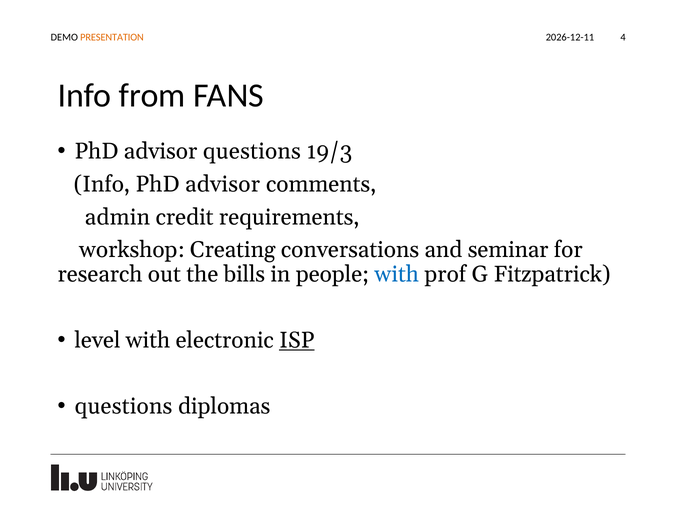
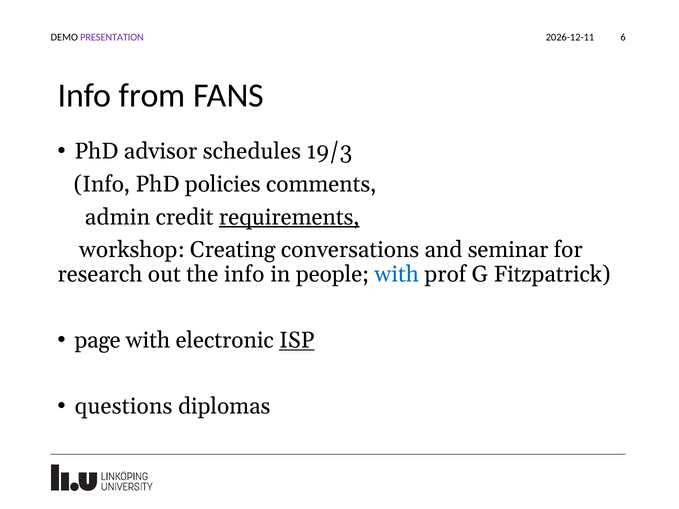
4: 4 -> 6
PRESENTATION colour: orange -> purple
advisor questions: questions -> schedules
Info PhD advisor: advisor -> policies
requirements underline: none -> present
the bills: bills -> info
level: level -> page
